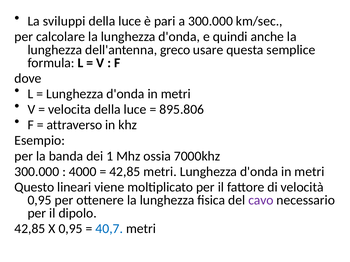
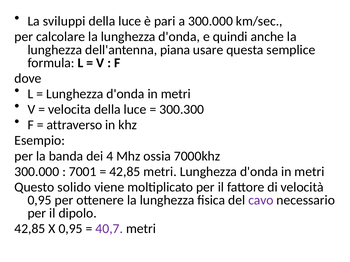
greco: greco -> piana
895.806: 895.806 -> 300.300
1: 1 -> 4
4000: 4000 -> 7001
lineari: lineari -> solido
40,7 colour: blue -> purple
